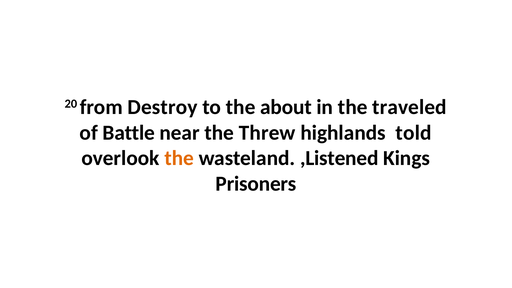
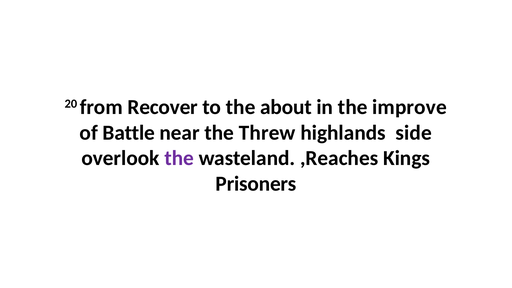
Destroy: Destroy -> Recover
traveled: traveled -> improve
told: told -> side
the at (179, 158) colour: orange -> purple
,Listened: ,Listened -> ,Reaches
